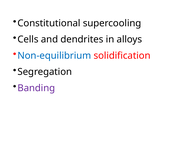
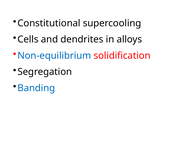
Banding colour: purple -> blue
